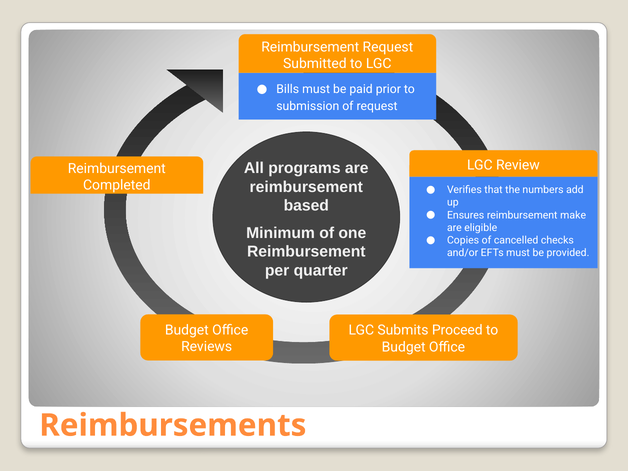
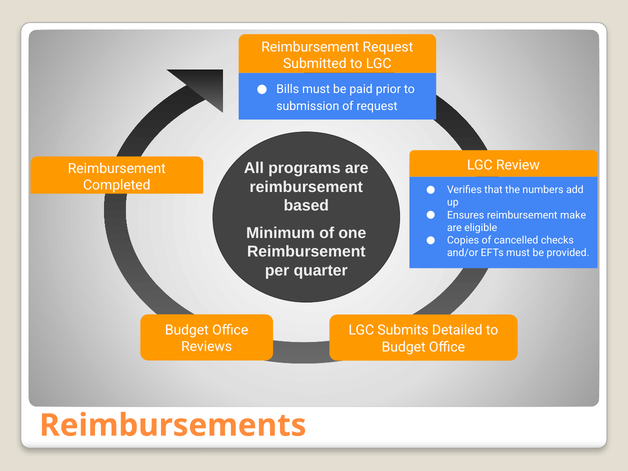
Proceed: Proceed -> Detailed
